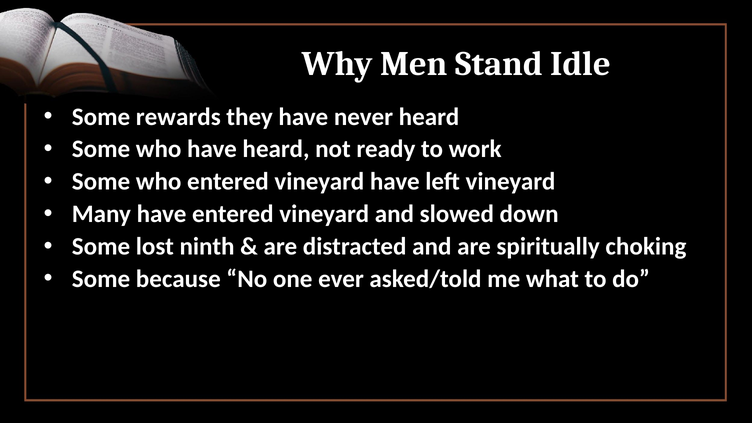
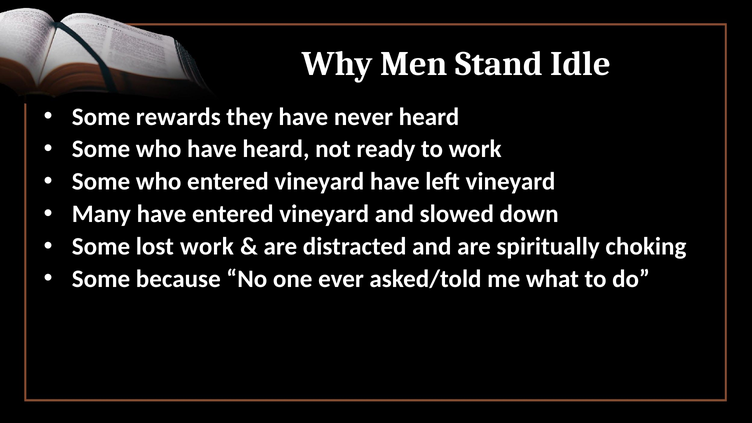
lost ninth: ninth -> work
